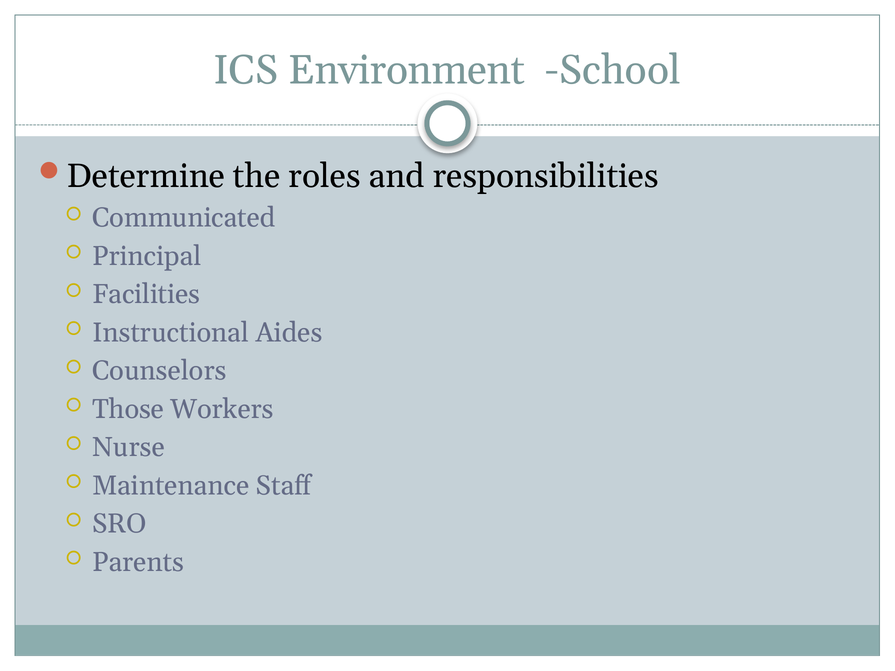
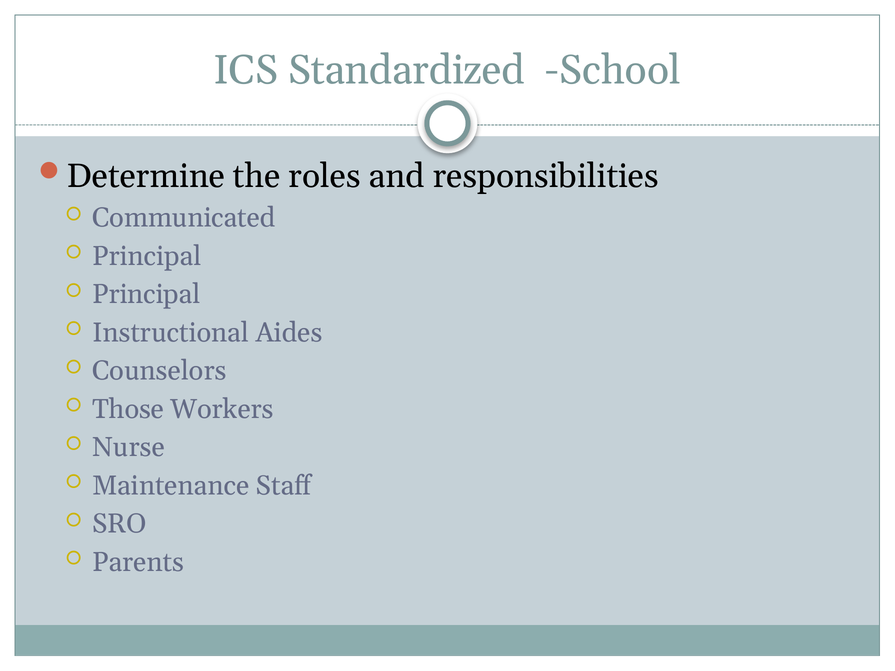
Environment: Environment -> Standardized
Facilities at (146, 295): Facilities -> Principal
